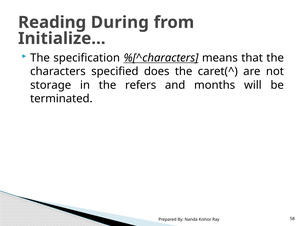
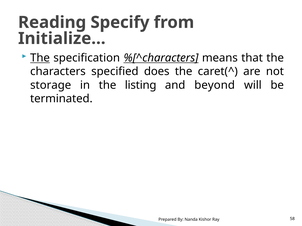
During: During -> Specify
The at (40, 58) underline: none -> present
refers: refers -> listing
months: months -> beyond
